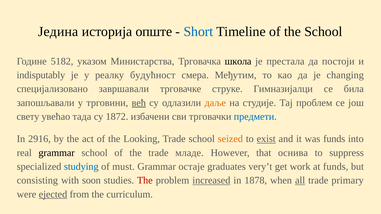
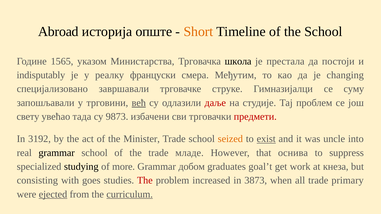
Једина: Једина -> Abroad
Short colour: blue -> orange
5182: 5182 -> 1565
будућност: будућност -> француски
била: била -> суму
даље colour: orange -> red
1872: 1872 -> 9873
предмети colour: blue -> red
2916: 2916 -> 3192
Looking: Looking -> Minister
was funds: funds -> uncle
studying colour: blue -> black
must: must -> more
остаје: остаје -> добом
very’t: very’t -> goal’t
at funds: funds -> кнеза
soon: soon -> goes
increased underline: present -> none
1878: 1878 -> 3873
all underline: present -> none
curriculum underline: none -> present
